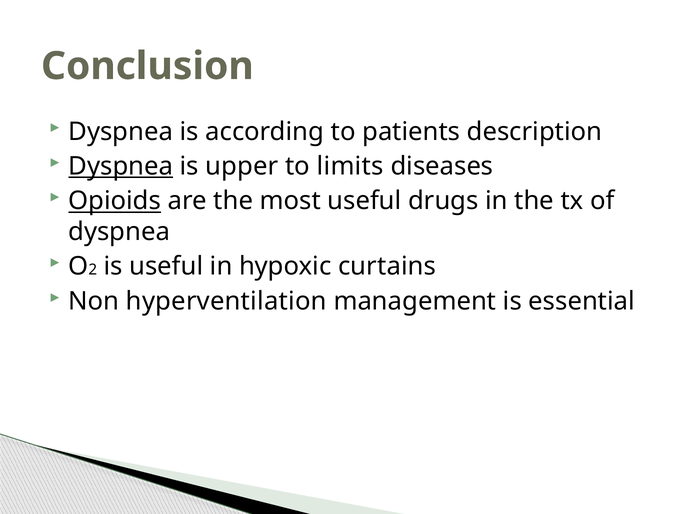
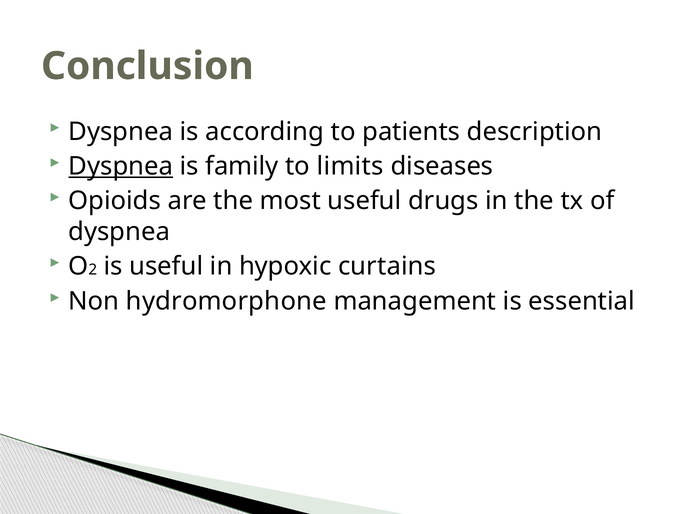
upper: upper -> family
Opioids underline: present -> none
hyperventilation: hyperventilation -> hydromorphone
